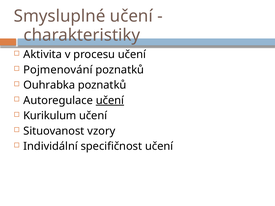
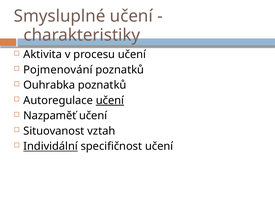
Kurikulum: Kurikulum -> Nazpaměť
vzory: vzory -> vztah
Individální underline: none -> present
